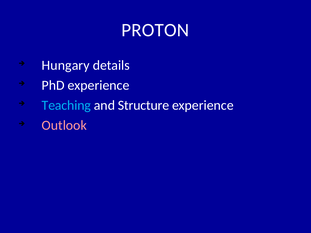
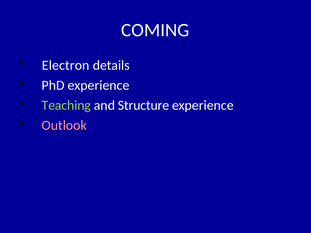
PROTON: PROTON -> COMING
Hungary: Hungary -> Electron
Teaching colour: light blue -> light green
